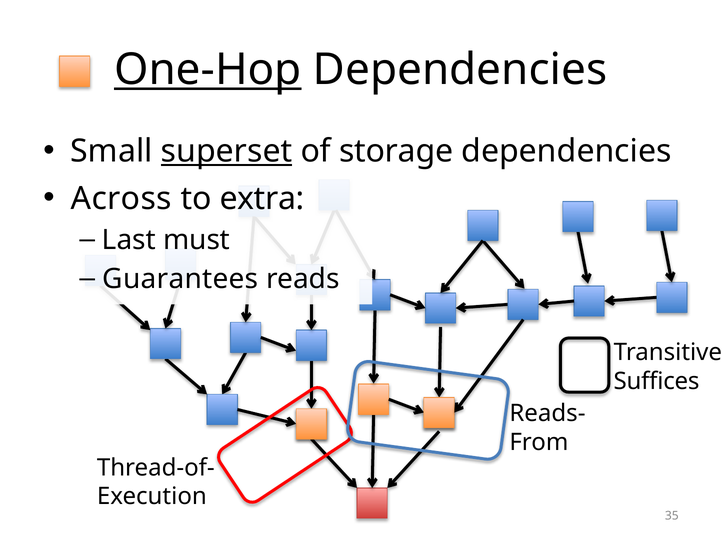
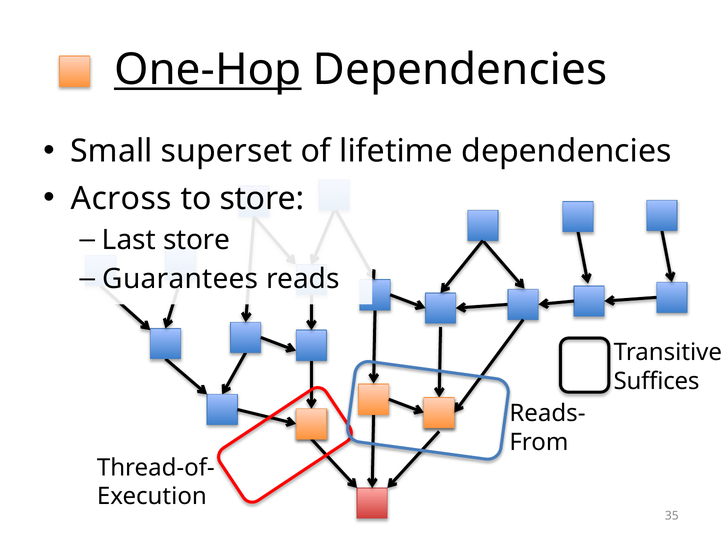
superset underline: present -> none
storage: storage -> lifetime
to extra: extra -> store
Last must: must -> store
